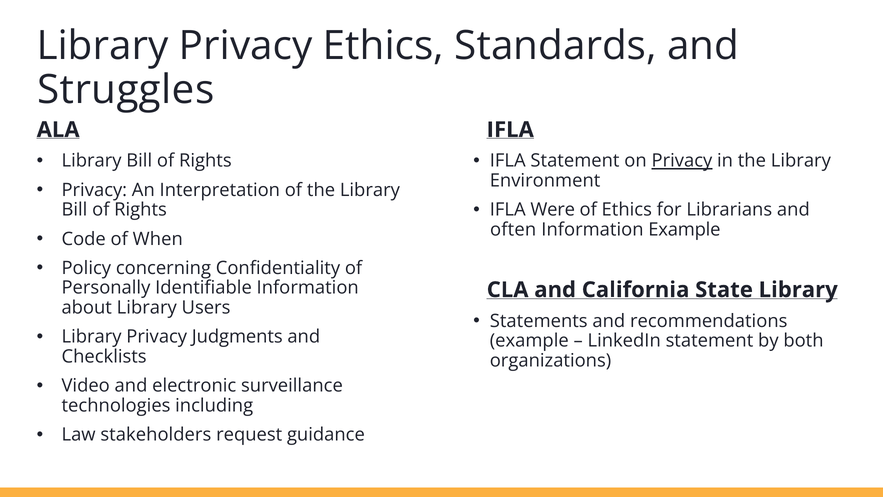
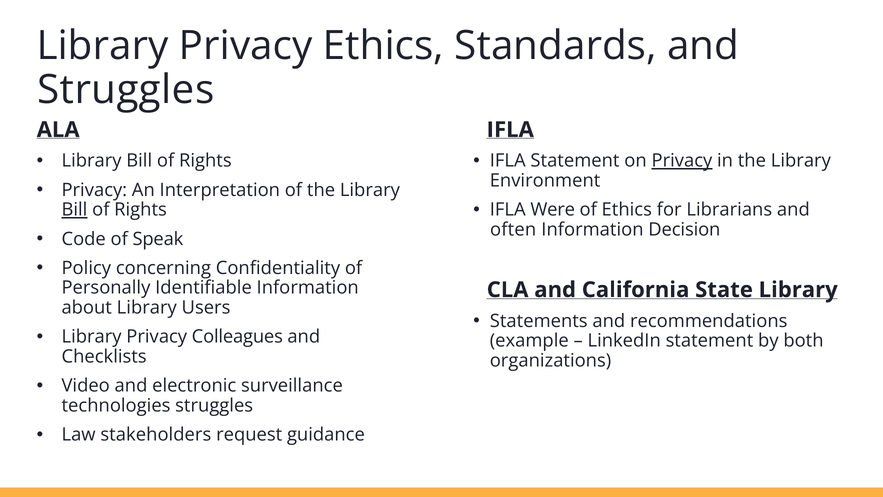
Bill at (74, 210) underline: none -> present
Information Example: Example -> Decision
When: When -> Speak
Judgments: Judgments -> Colleagues
technologies including: including -> struggles
